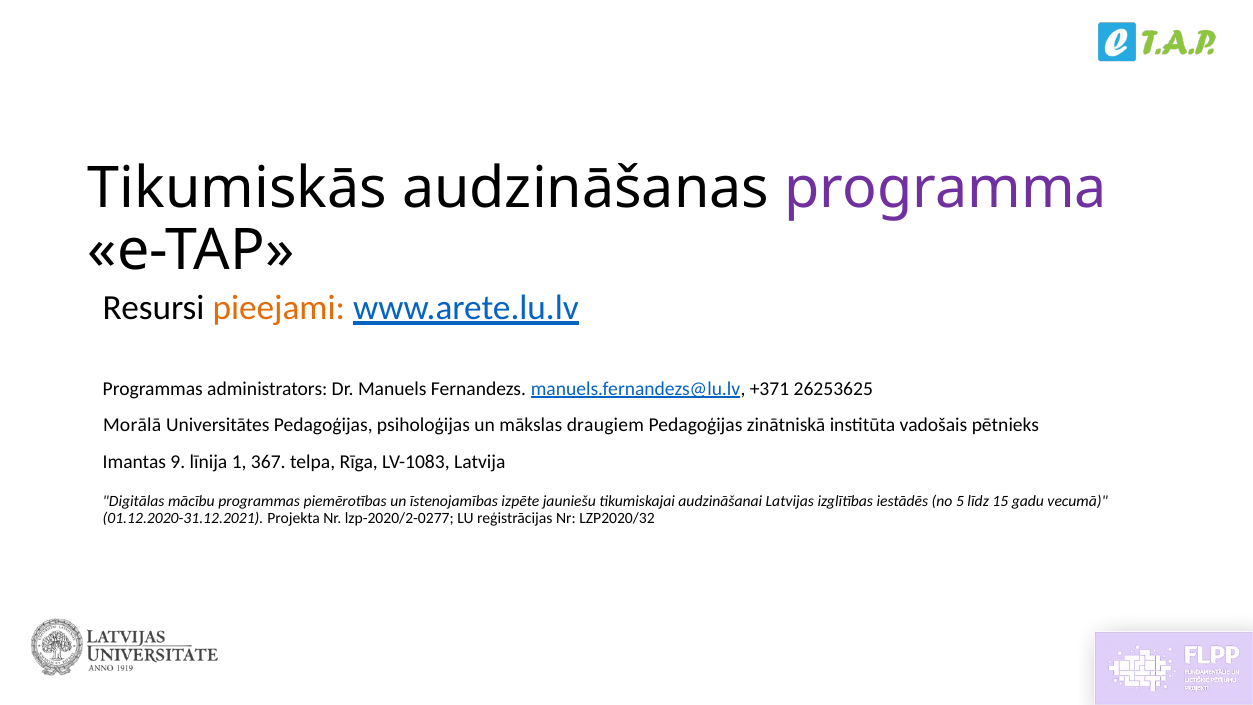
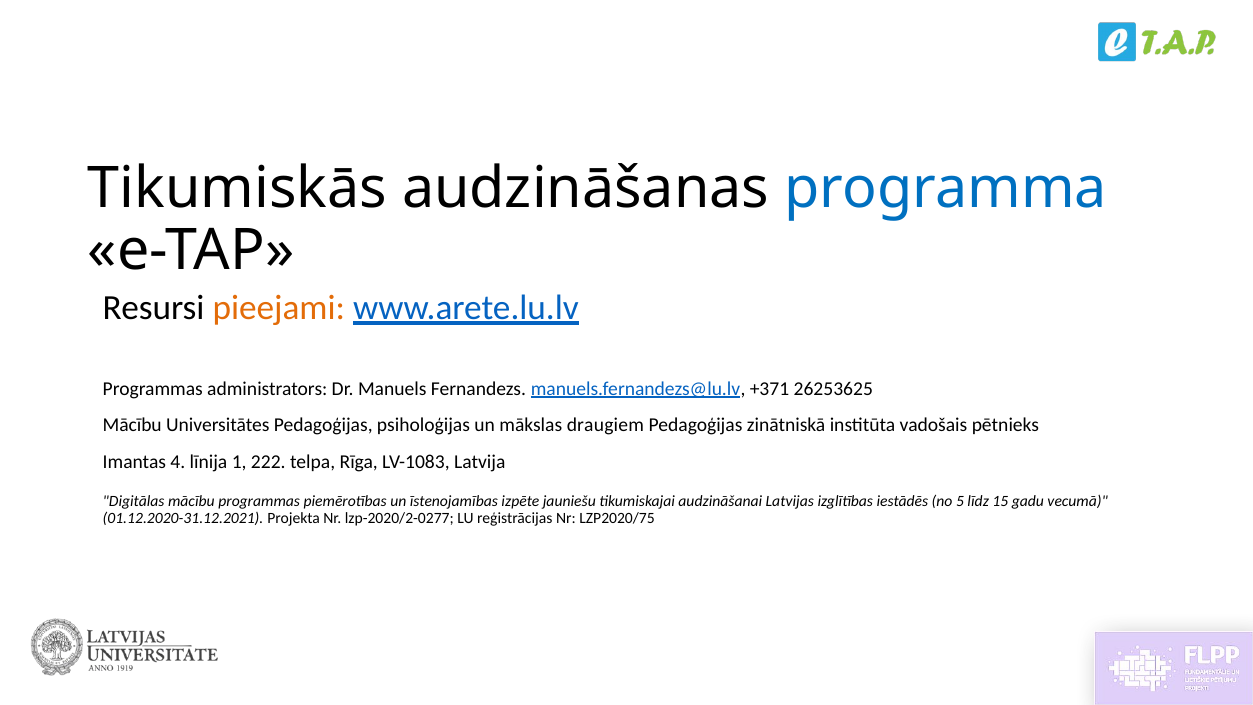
programma colour: purple -> blue
Morālā at (132, 425): Morālā -> Mācību
9: 9 -> 4
367: 367 -> 222
LZP2020/32: LZP2020/32 -> LZP2020/75
